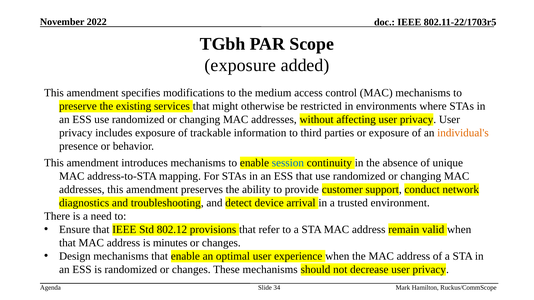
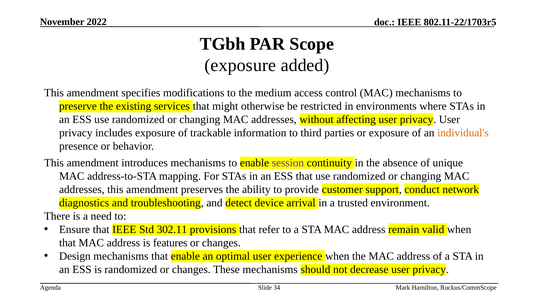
session colour: blue -> purple
802.12: 802.12 -> 302.11
minutes: minutes -> features
